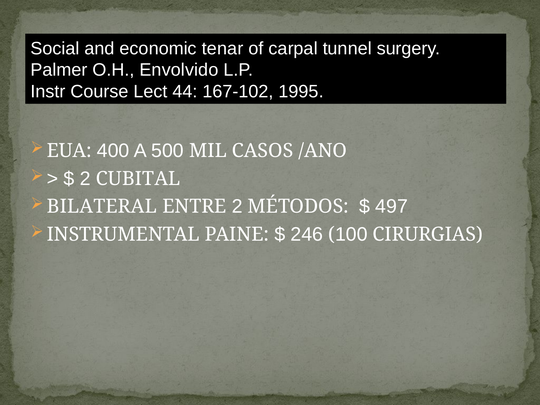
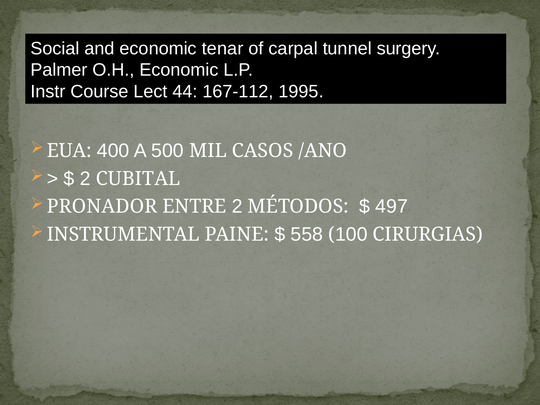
O.H Envolvido: Envolvido -> Economic
167-102: 167-102 -> 167-112
BILATERAL: BILATERAL -> PRONADOR
246: 246 -> 558
